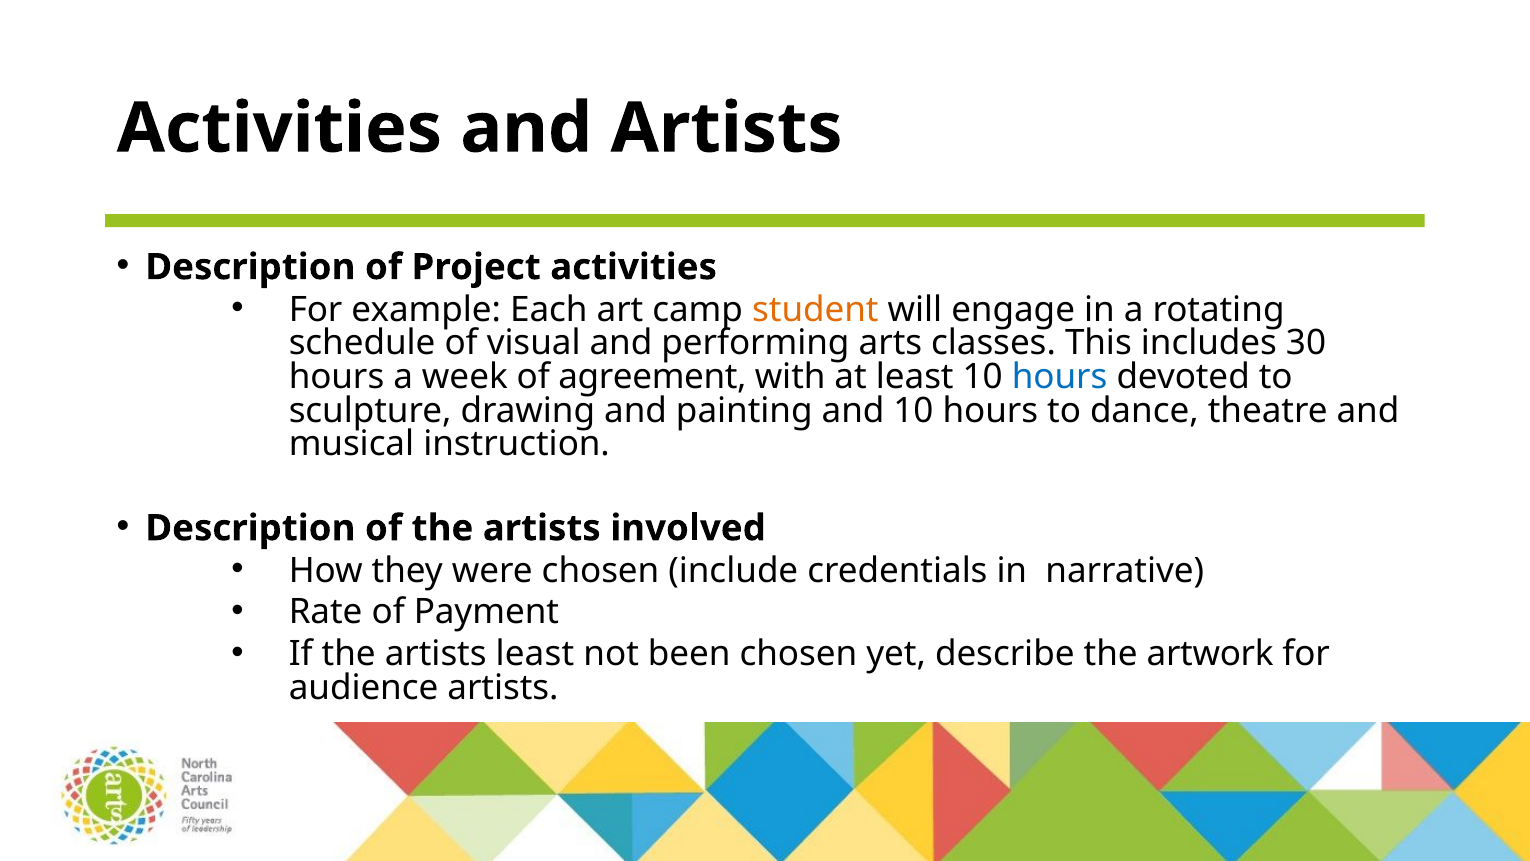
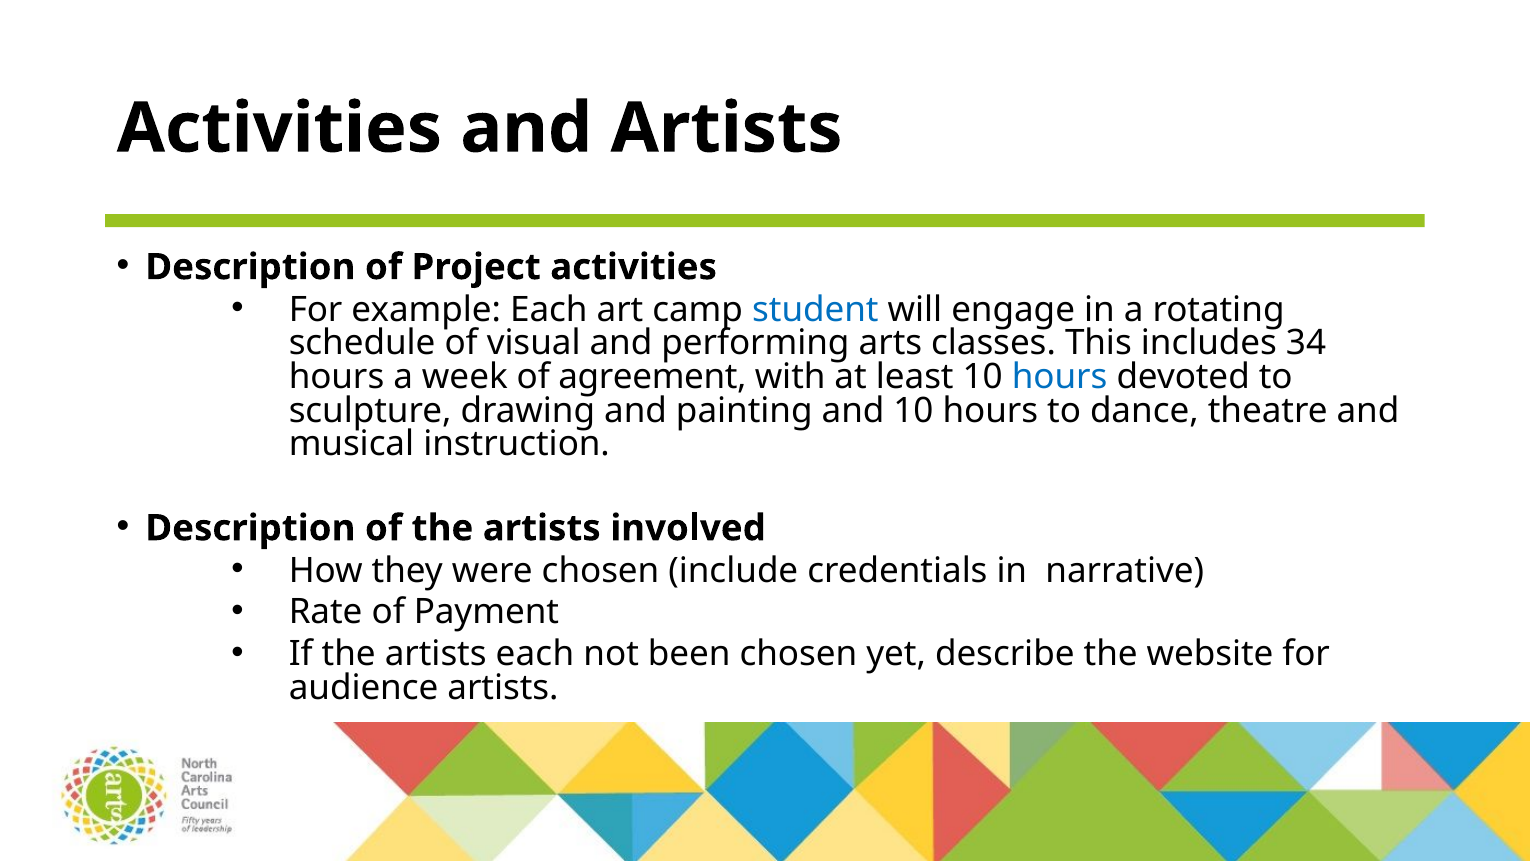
student colour: orange -> blue
30: 30 -> 34
artists least: least -> each
artwork: artwork -> website
